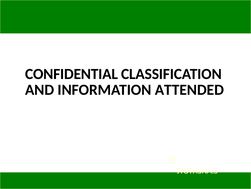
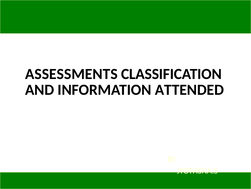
CONFIDENTIAL: CONFIDENTIAL -> ASSESSMENTS
